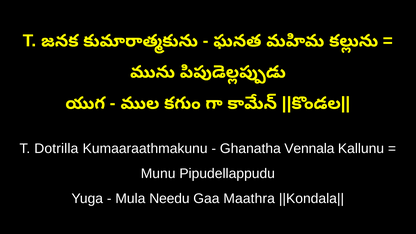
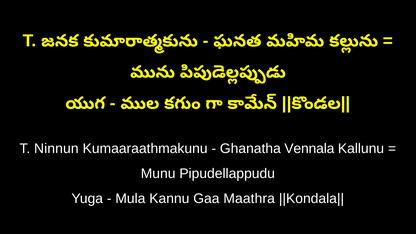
Dotrilla: Dotrilla -> Ninnun
Needu: Needu -> Kannu
